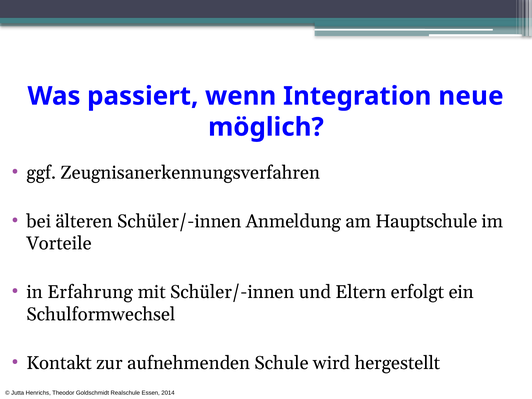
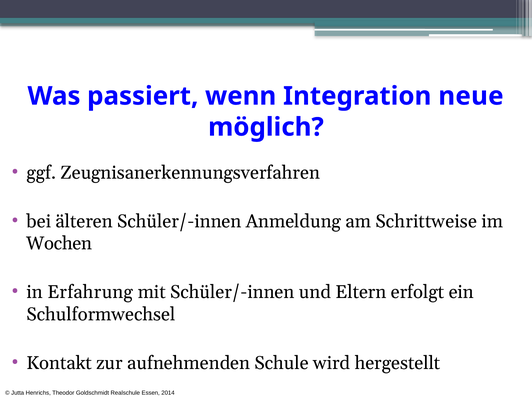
Hauptschule: Hauptschule -> Schrittweise
Vorteile: Vorteile -> Wochen
